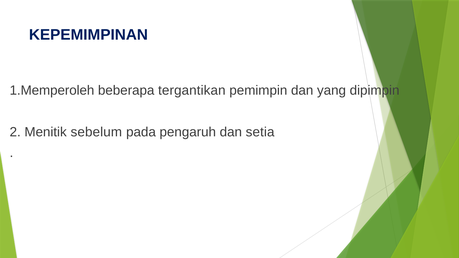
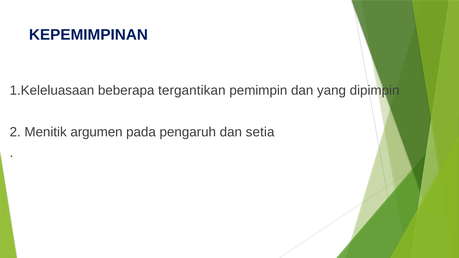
1.Memperoleh: 1.Memperoleh -> 1.Keleluasaan
sebelum: sebelum -> argumen
